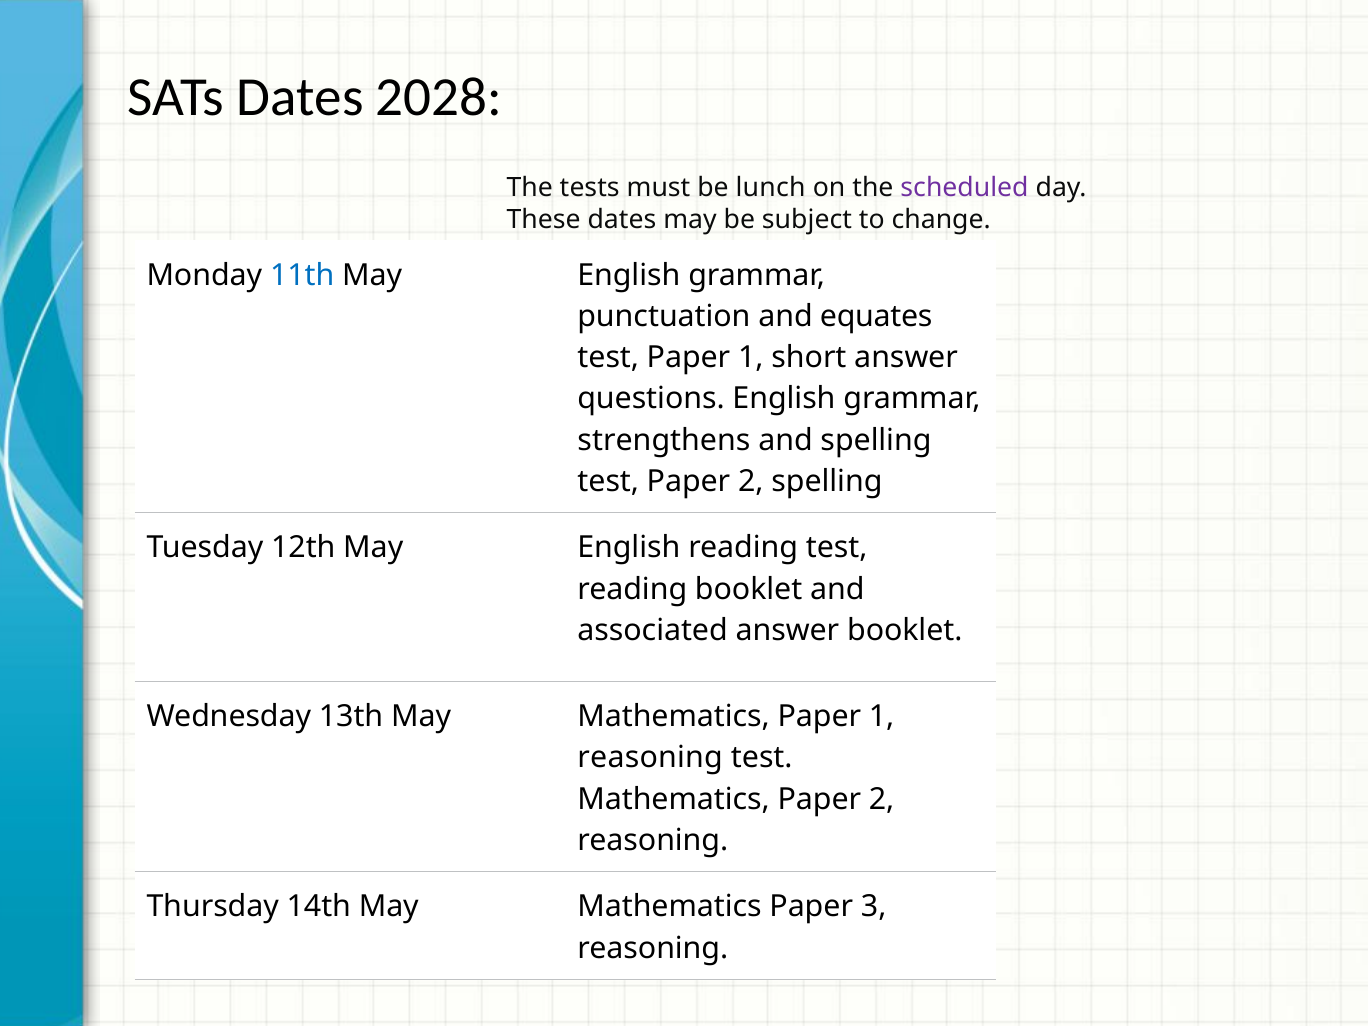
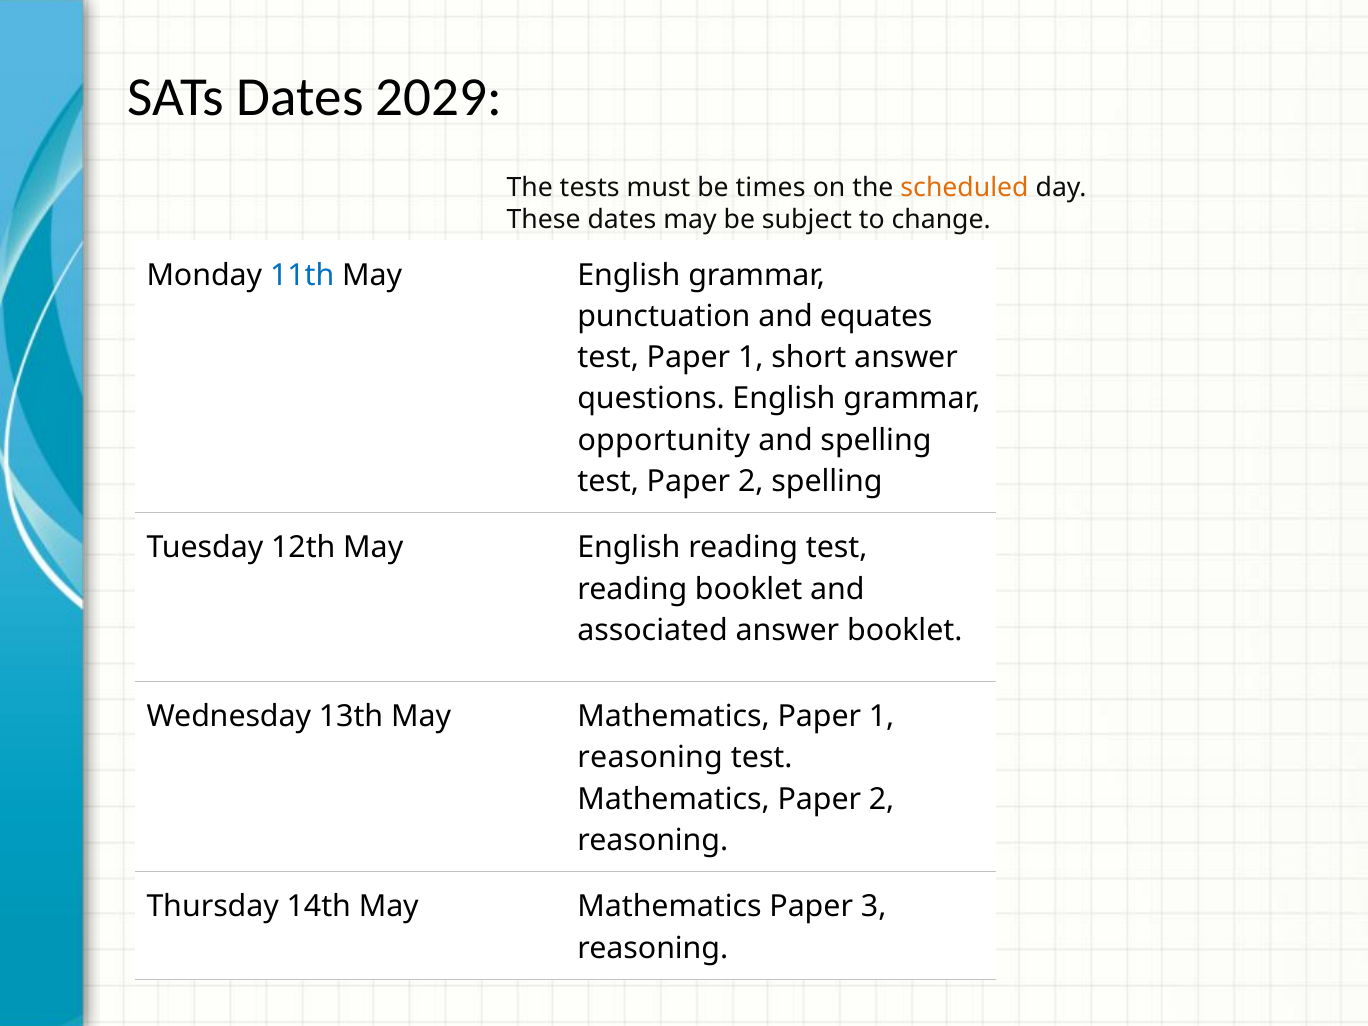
2028: 2028 -> 2029
lunch: lunch -> times
scheduled colour: purple -> orange
strengthens: strengthens -> opportunity
